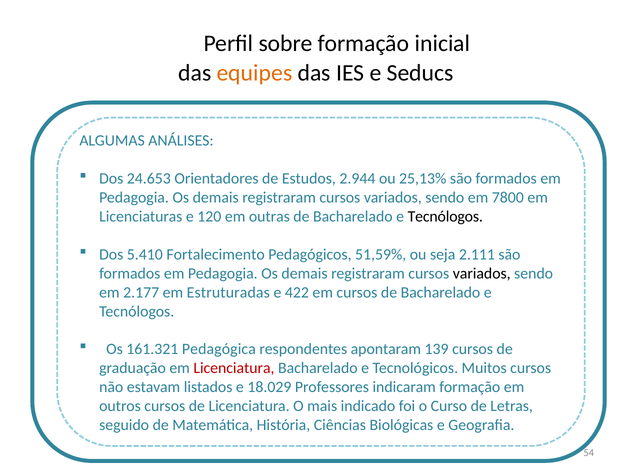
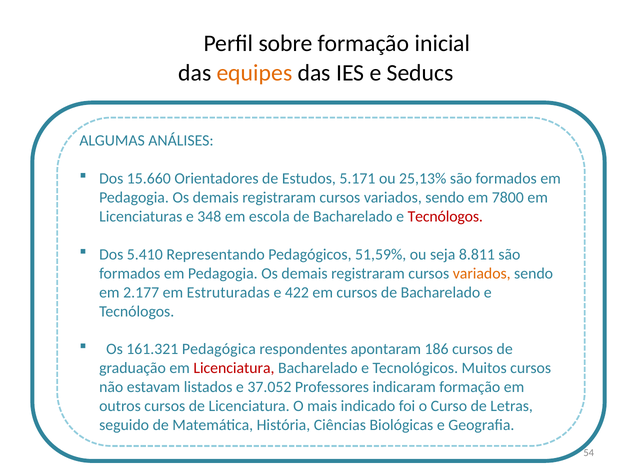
24.653: 24.653 -> 15.660
2.944: 2.944 -> 5.171
120: 120 -> 348
outras: outras -> escola
Tecnólogos at (445, 217) colour: black -> red
Fortalecimento: Fortalecimento -> Representando
2.111: 2.111 -> 8.811
variados at (482, 273) colour: black -> orange
139: 139 -> 186
18.029: 18.029 -> 37.052
